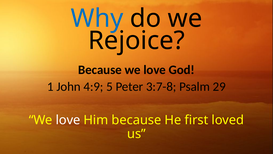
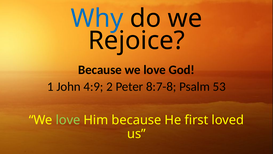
5: 5 -> 2
3:7-8: 3:7-8 -> 8:7-8
29: 29 -> 53
love at (68, 120) colour: white -> light green
